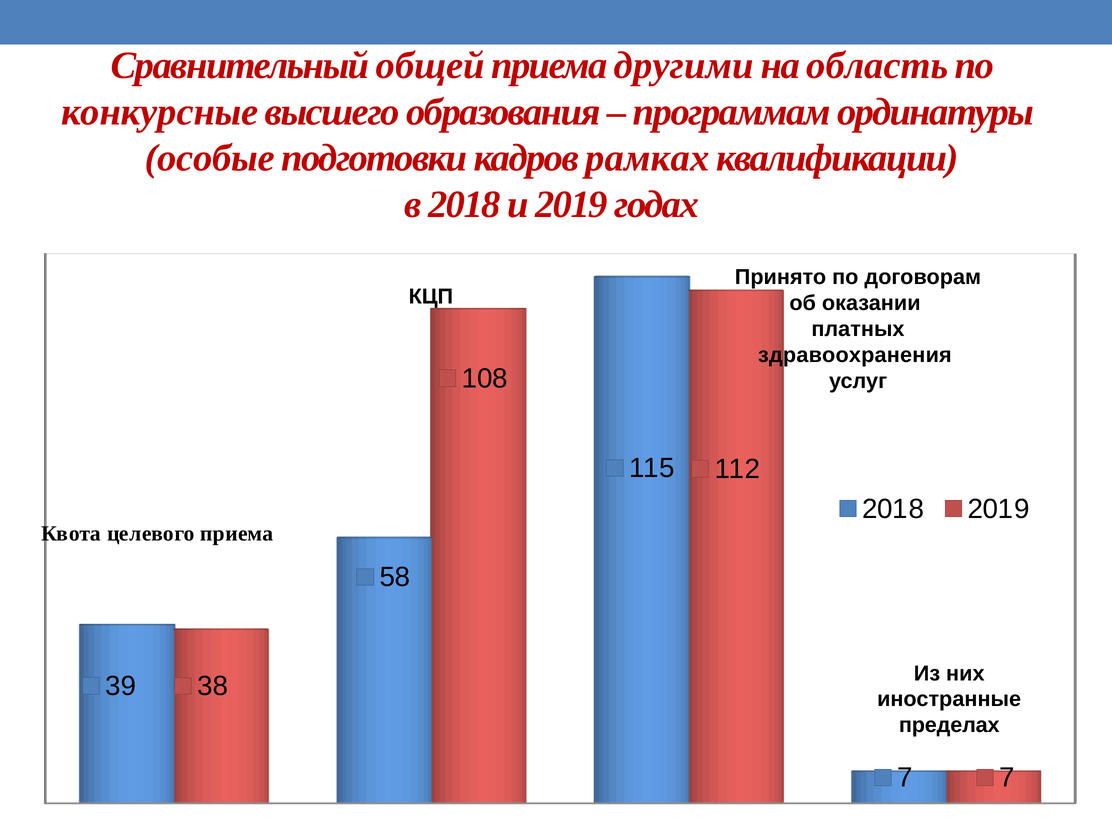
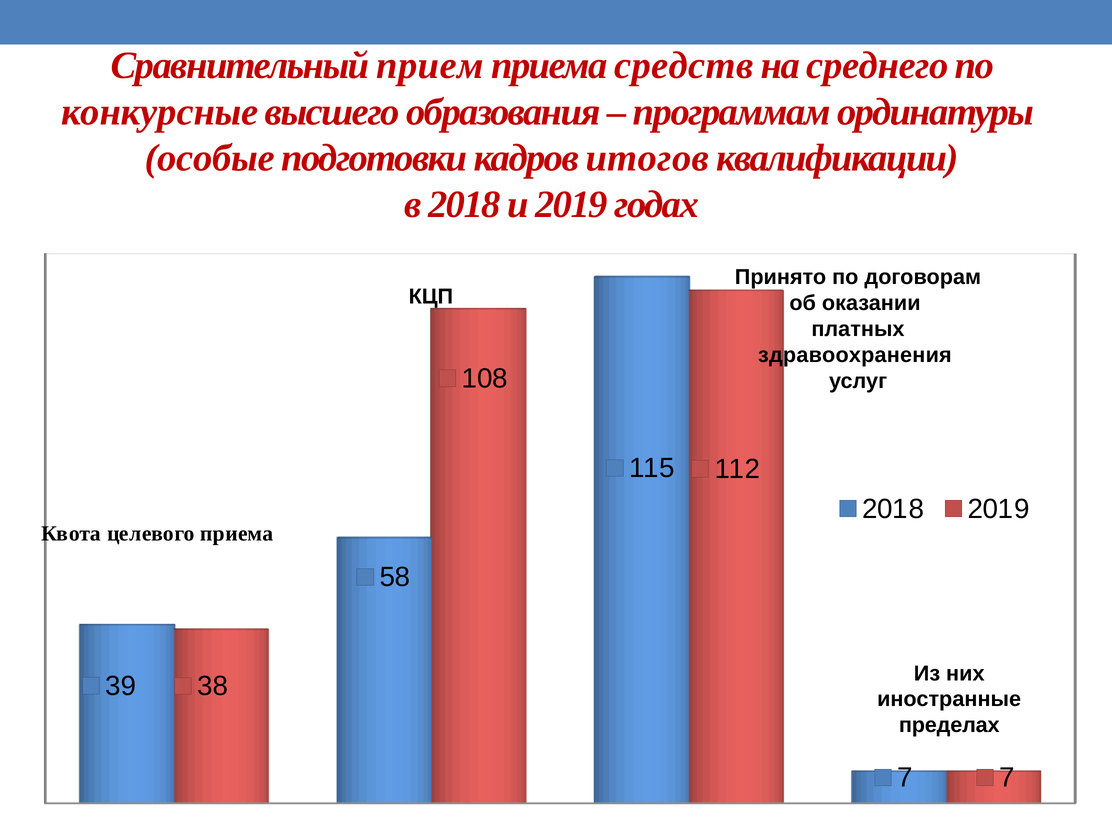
общей: общей -> прием
другими: другими -> средств
область: область -> среднего
рамках: рамках -> итогов
